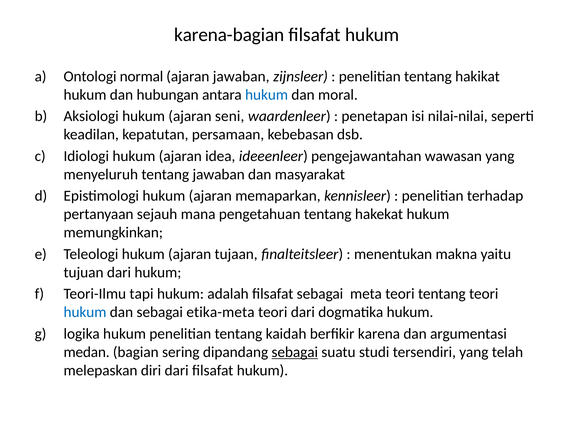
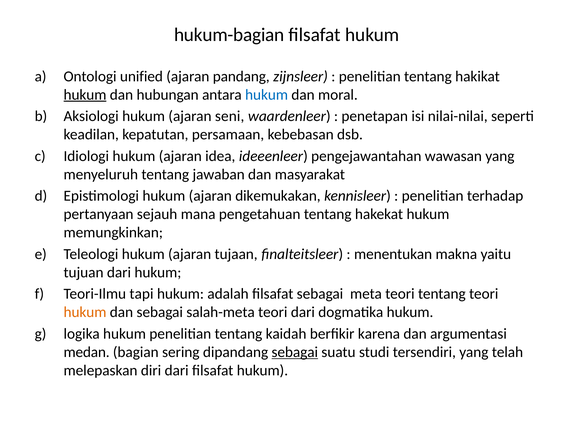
karena-bagian: karena-bagian -> hukum-bagian
normal: normal -> unified
ajaran jawaban: jawaban -> pandang
hukum at (85, 95) underline: none -> present
memaparkan: memaparkan -> dikemukakan
hukum at (85, 312) colour: blue -> orange
etika-meta: etika-meta -> salah-meta
